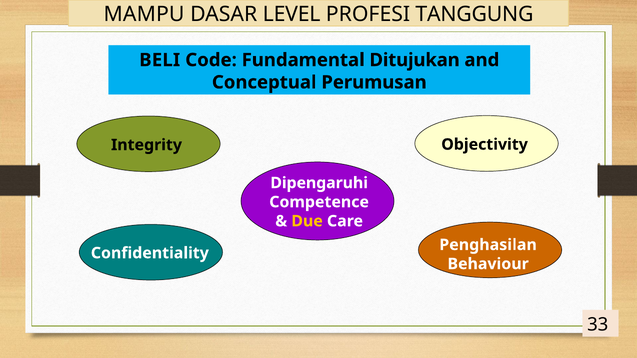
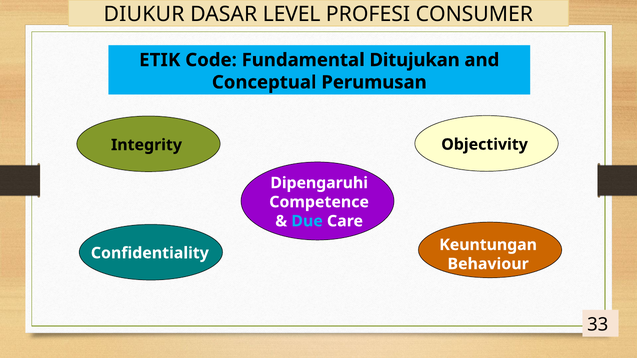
MAMPU: MAMPU -> DIUKUR
TANGGUNG: TANGGUNG -> CONSUMER
BELI: BELI -> ETIK
Due colour: yellow -> light blue
Penghasilan: Penghasilan -> Keuntungan
